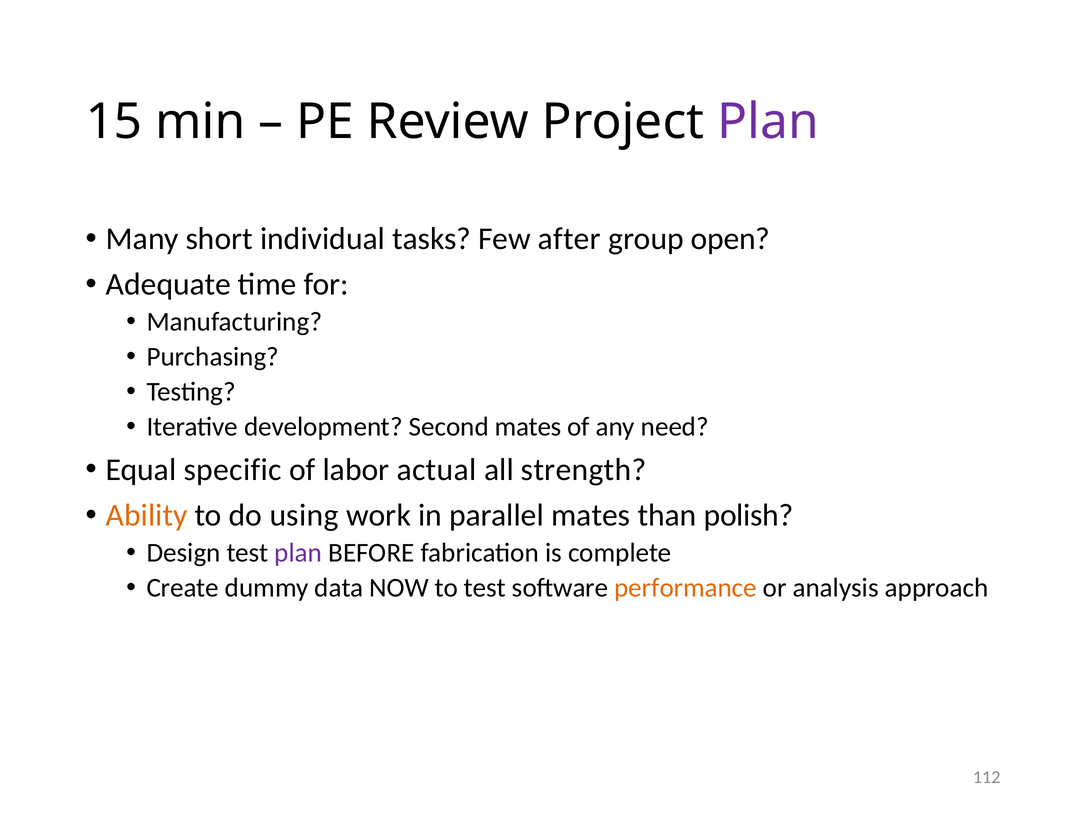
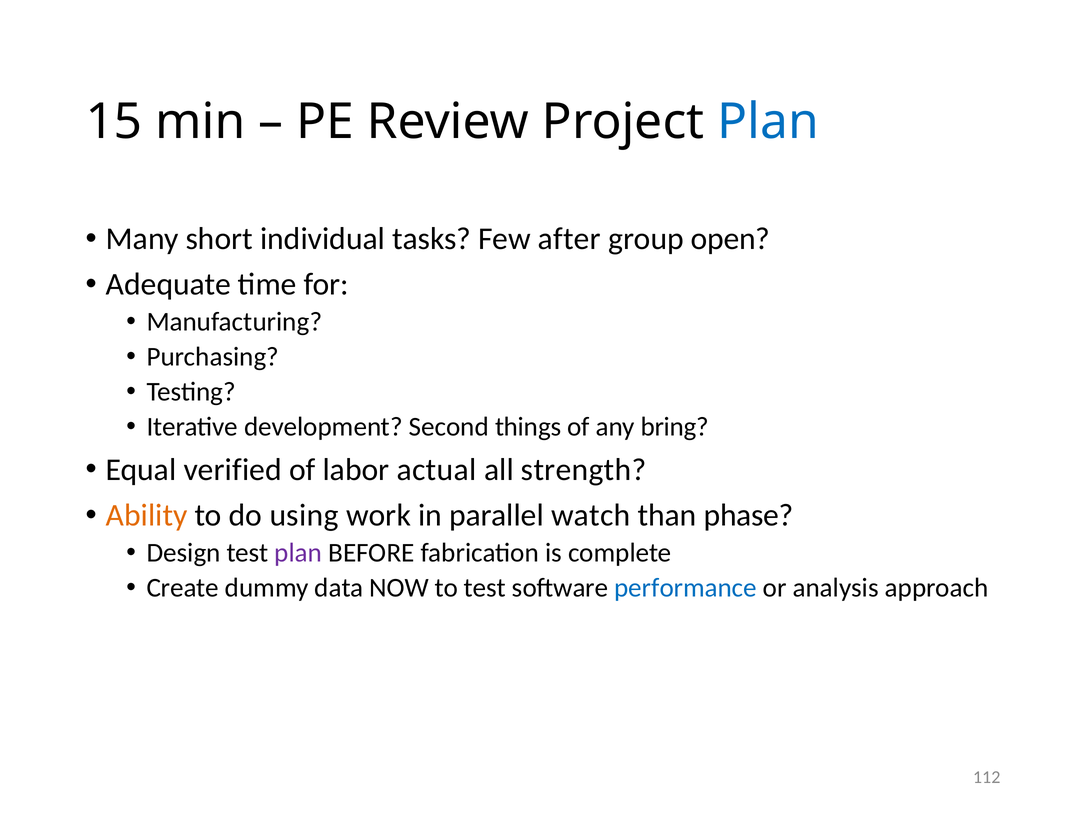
Plan at (768, 122) colour: purple -> blue
Second mates: mates -> things
need: need -> bring
specific: specific -> verified
parallel mates: mates -> watch
polish: polish -> phase
performance colour: orange -> blue
